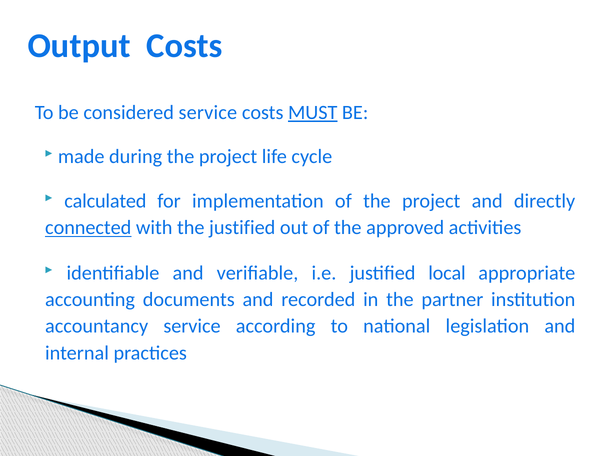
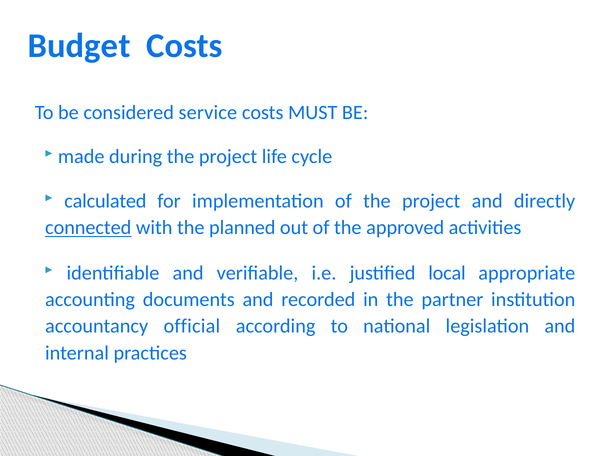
Output: Output -> Budget
MUST underline: present -> none
the justified: justified -> planned
accountancy service: service -> official
